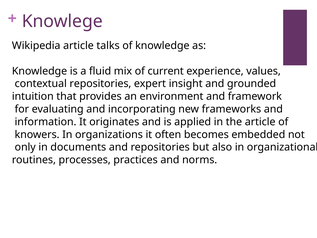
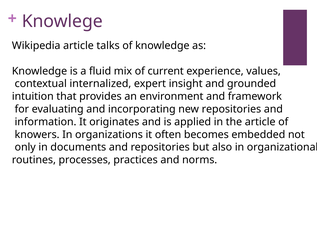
contextual repositories: repositories -> internalized
new frameworks: frameworks -> repositories
